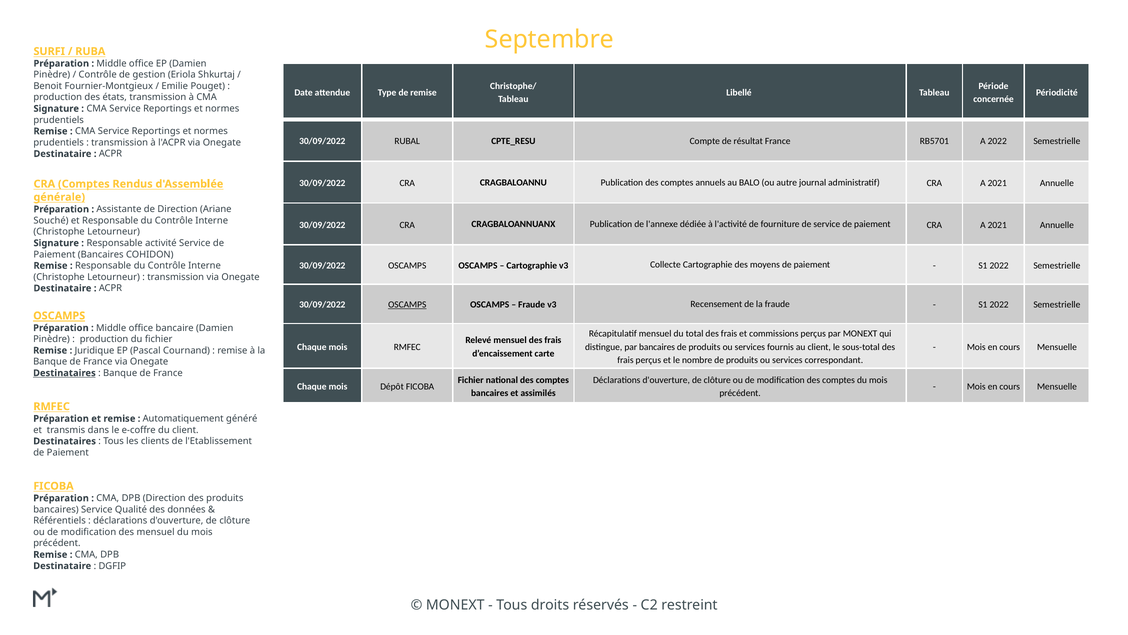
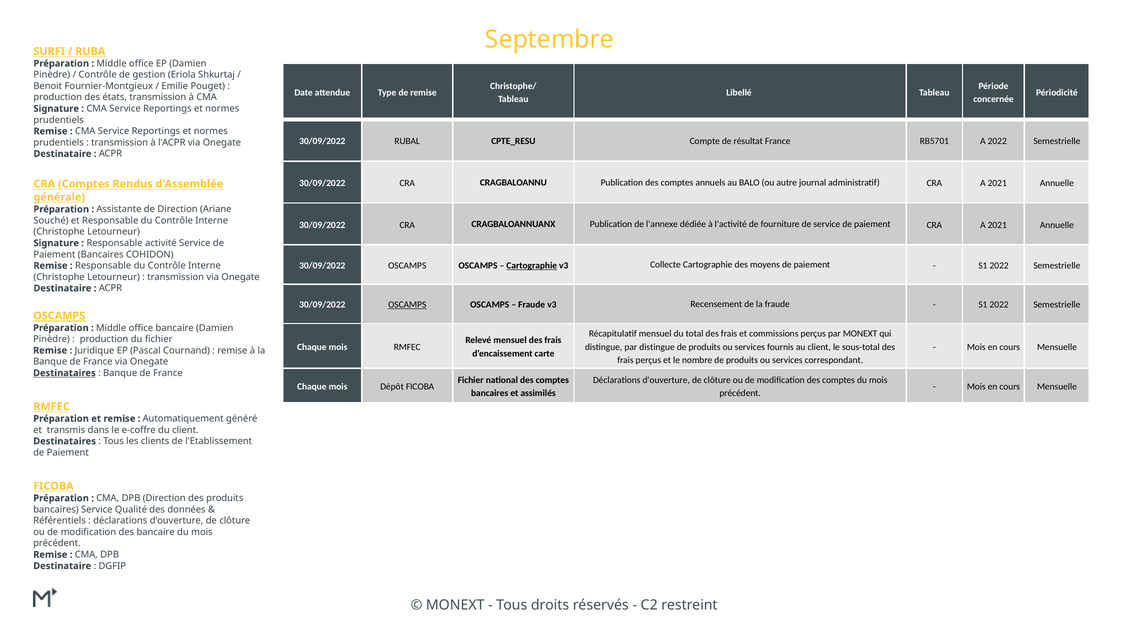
Cartographie at (532, 265) underline: none -> present
par bancaires: bancaires -> distingue
des mensuel: mensuel -> bancaire
